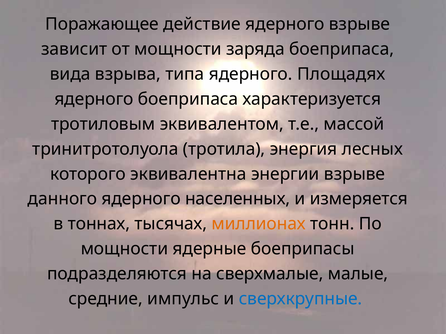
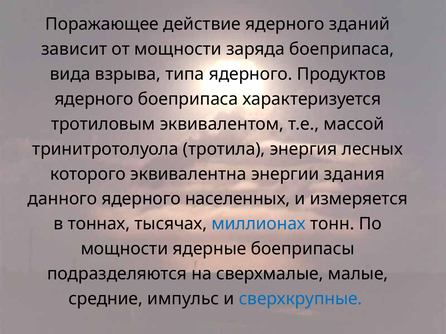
ядерного взрыве: взрыве -> зданий
Площадях: Площадях -> Продуктов
энергии взрыве: взрыве -> здания
миллионах colour: orange -> blue
